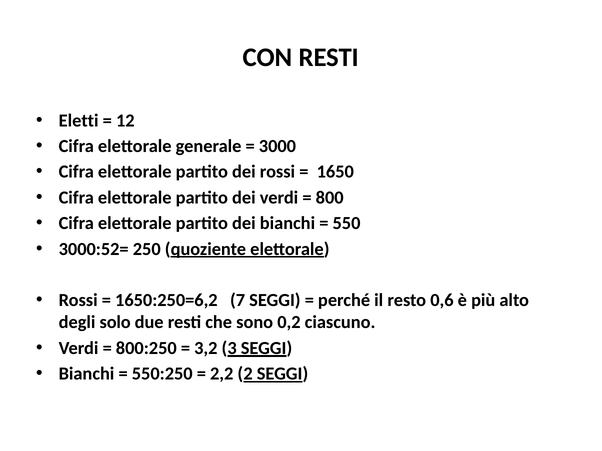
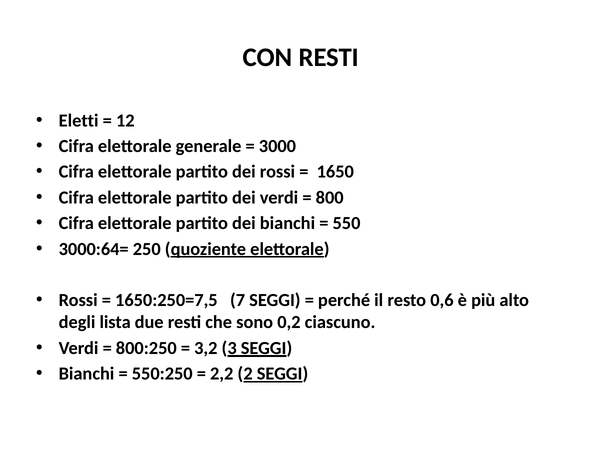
3000:52=: 3000:52= -> 3000:64=
1650:250=6,2: 1650:250=6,2 -> 1650:250=7,5
solo: solo -> lista
